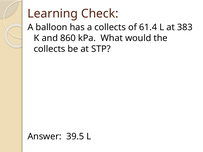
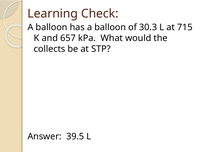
has a collects: collects -> balloon
61.4: 61.4 -> 30.3
383: 383 -> 715
860: 860 -> 657
